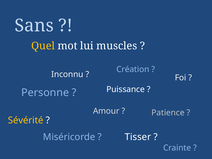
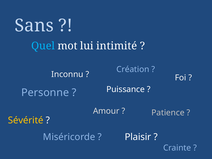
Quel colour: yellow -> light blue
muscles: muscles -> intimité
Tisser: Tisser -> Plaisir
